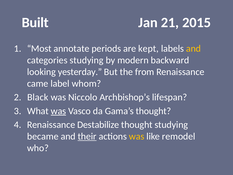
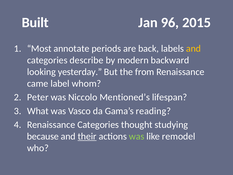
21: 21 -> 96
kept: kept -> back
categories studying: studying -> describe
Black: Black -> Peter
Archbishop’s: Archbishop’s -> Mentioned’s
was at (58, 111) underline: present -> none
Gama’s thought: thought -> reading
Renaissance Destabilize: Destabilize -> Categories
became: became -> because
was at (137, 136) colour: yellow -> light green
